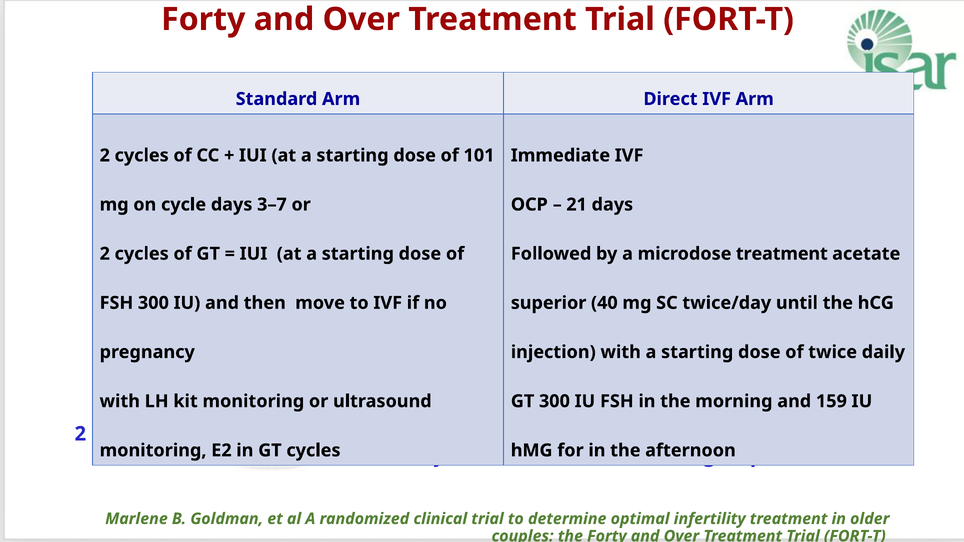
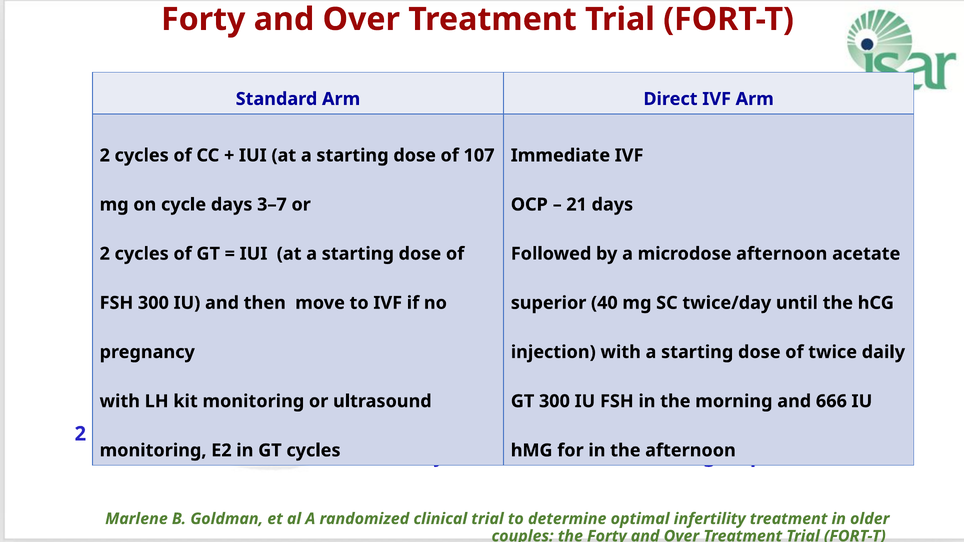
101: 101 -> 107
microdose treatment: treatment -> afternoon
159: 159 -> 666
